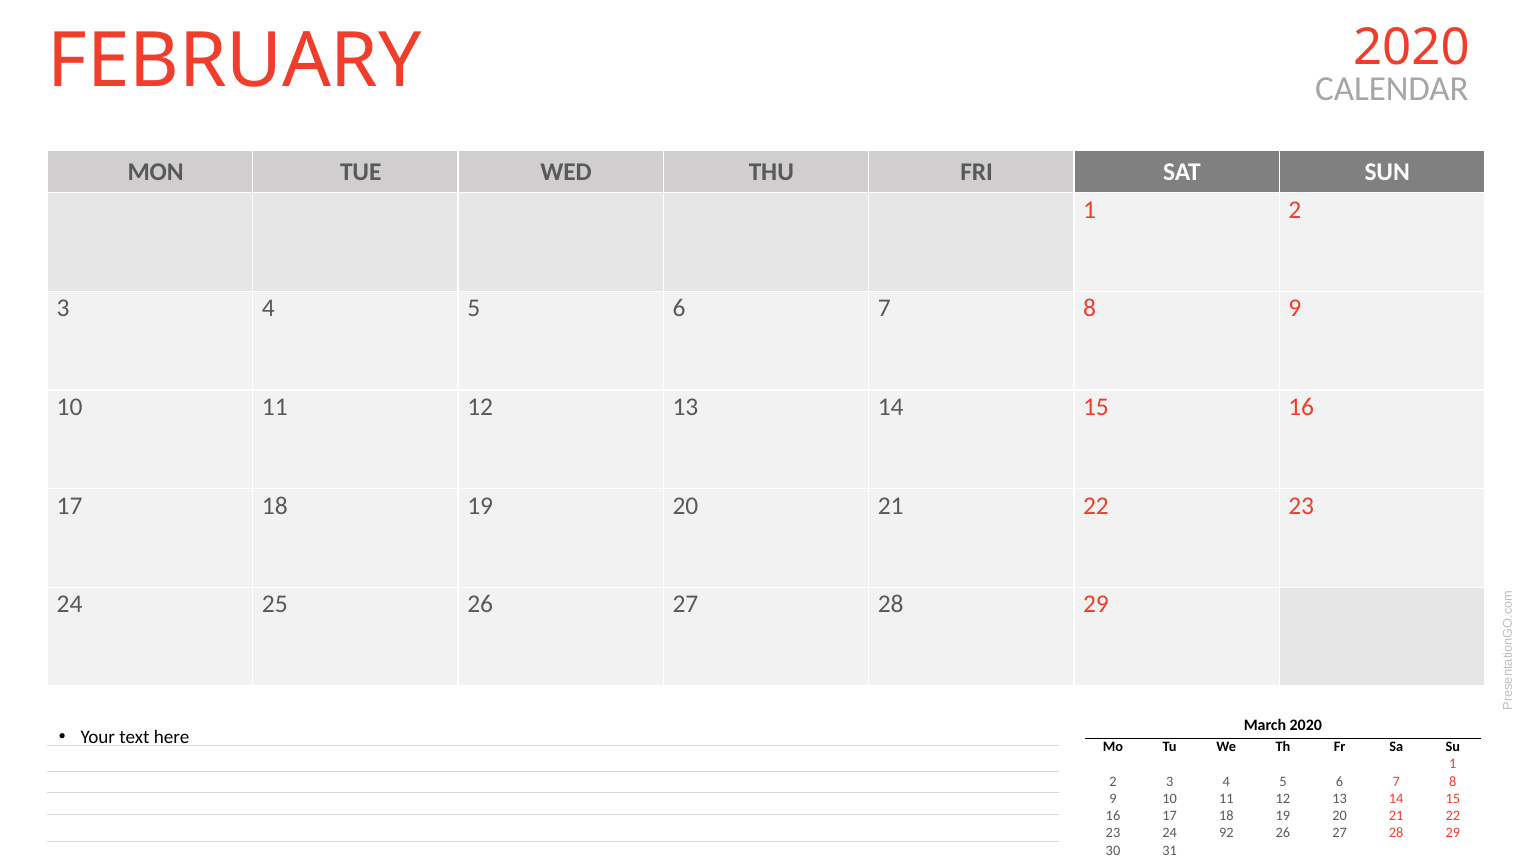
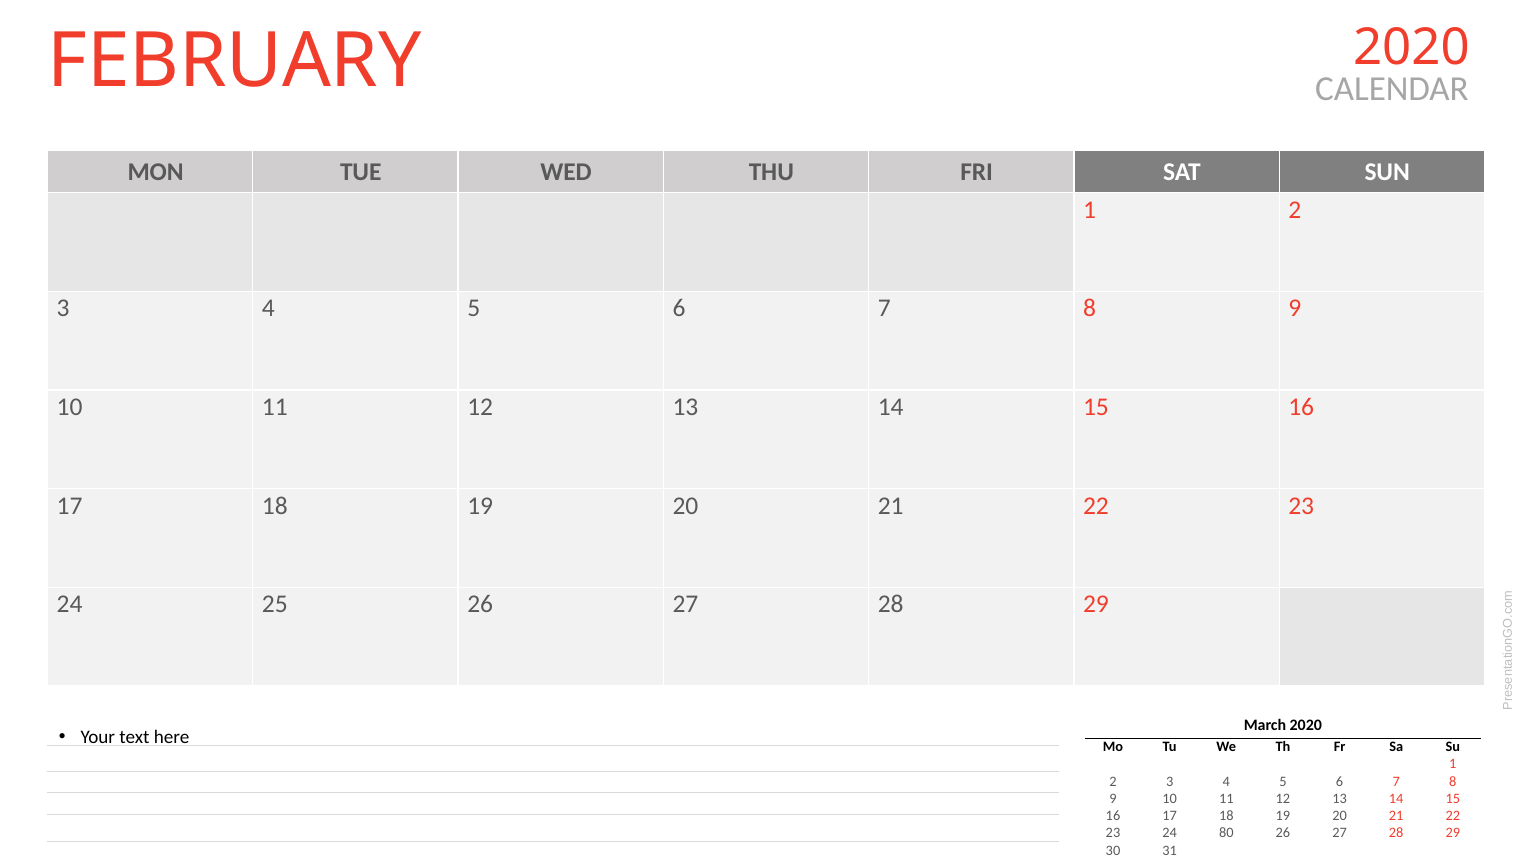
92: 92 -> 80
